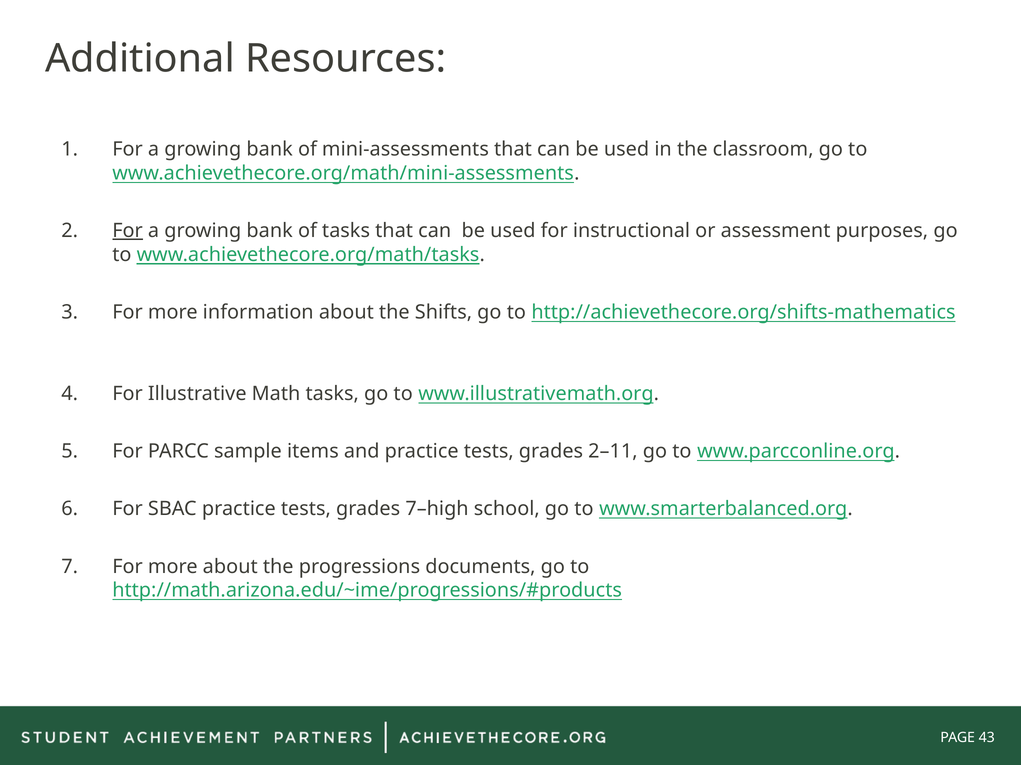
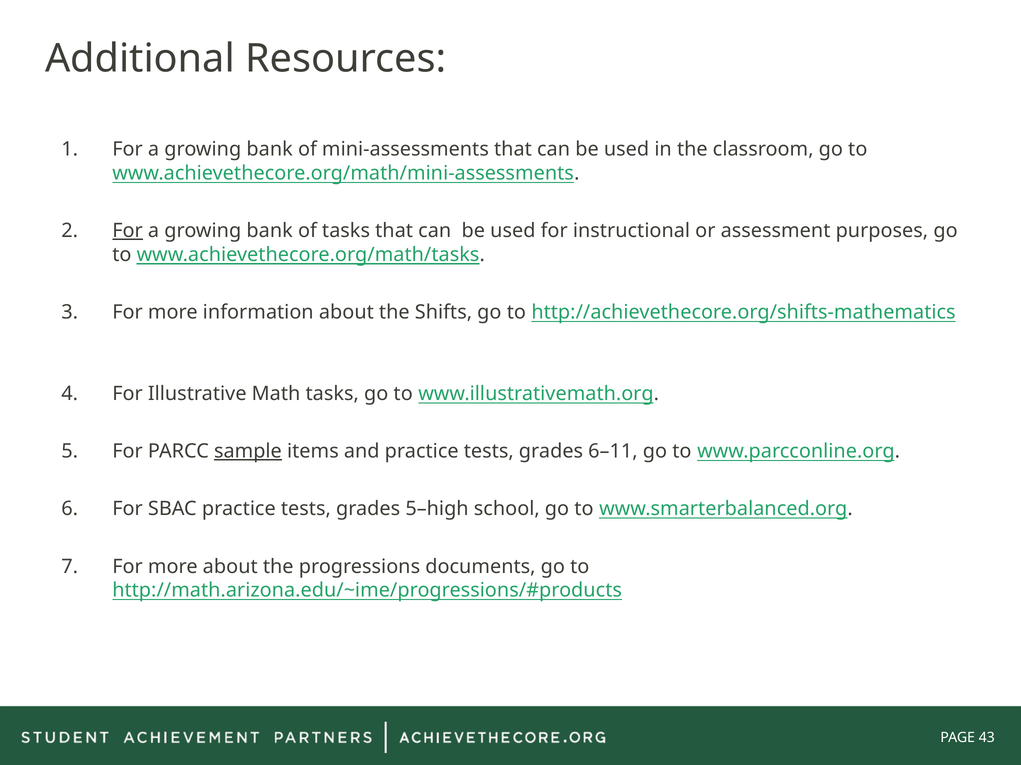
sample underline: none -> present
2–11: 2–11 -> 6–11
7–high: 7–high -> 5–high
